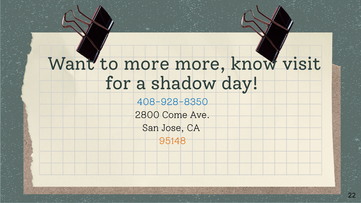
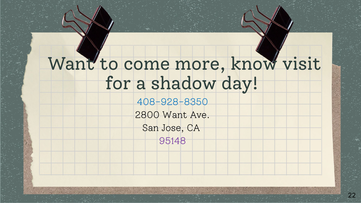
to more: more -> come
2800 Come: Come -> Want
95148 colour: orange -> purple
